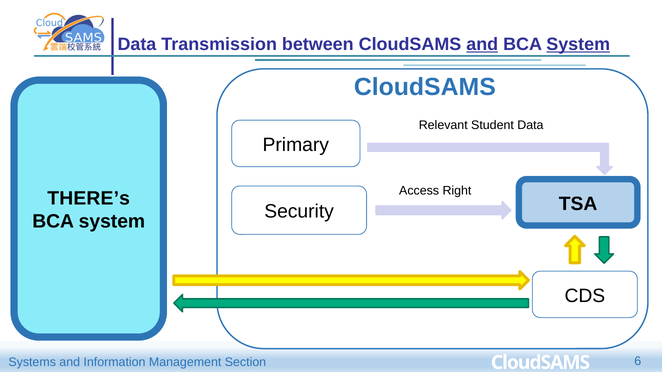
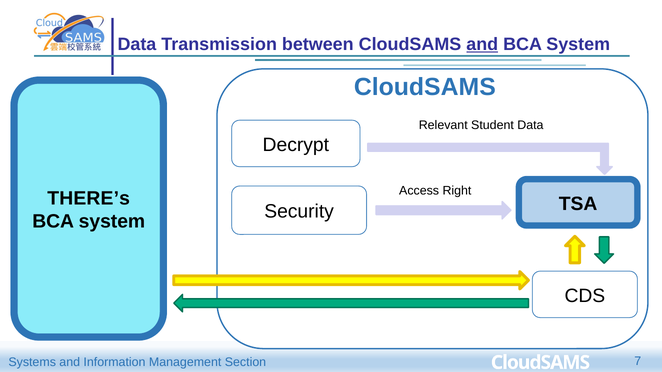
System at (578, 44) underline: present -> none
Primary: Primary -> Decrypt
6: 6 -> 7
